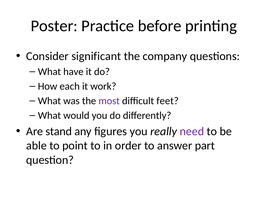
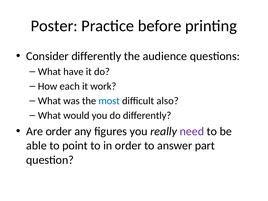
Consider significant: significant -> differently
company: company -> audience
most colour: purple -> blue
feet: feet -> also
Are stand: stand -> order
